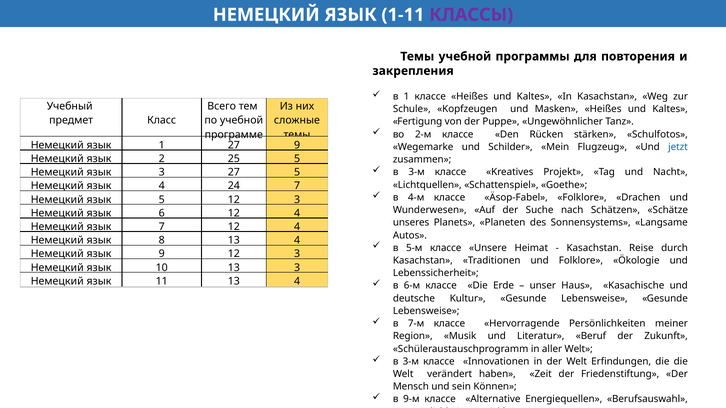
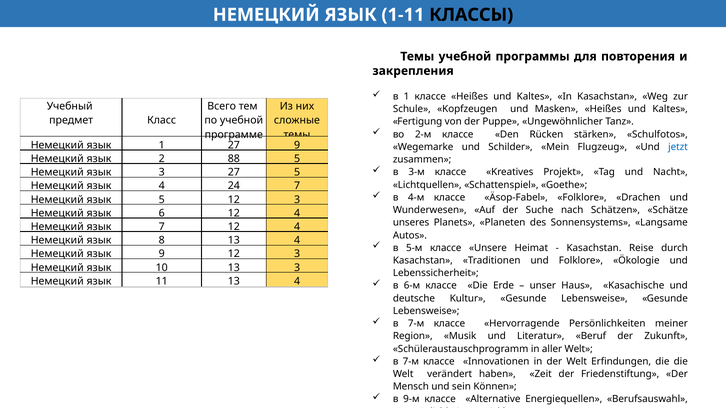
КЛАССЫ colour: purple -> black
25: 25 -> 88
3-м at (411, 362): 3-м -> 7-м
